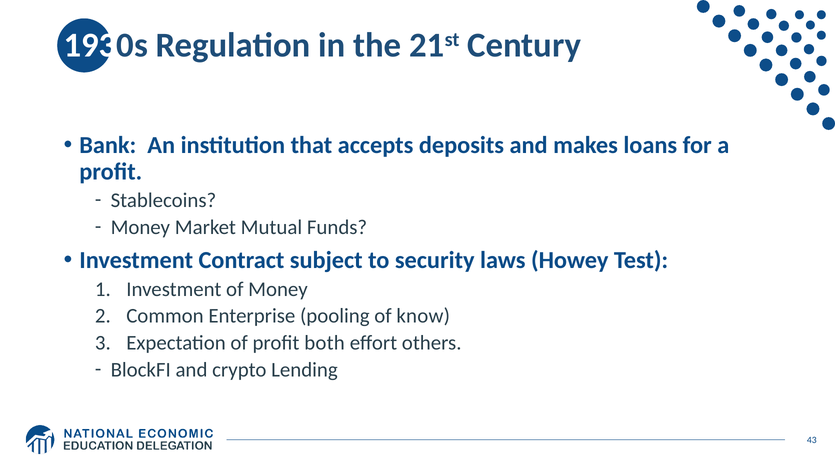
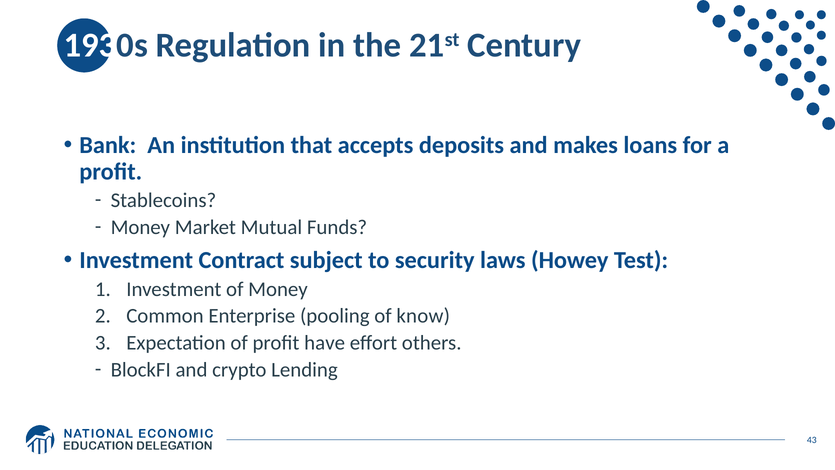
both: both -> have
